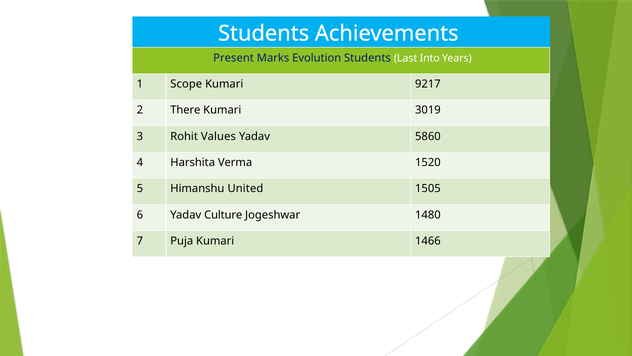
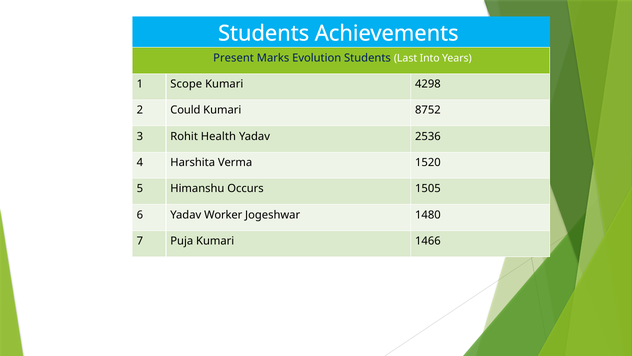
9217: 9217 -> 4298
There: There -> Could
3019: 3019 -> 8752
Values: Values -> Health
5860: 5860 -> 2536
United: United -> Occurs
Culture: Culture -> Worker
